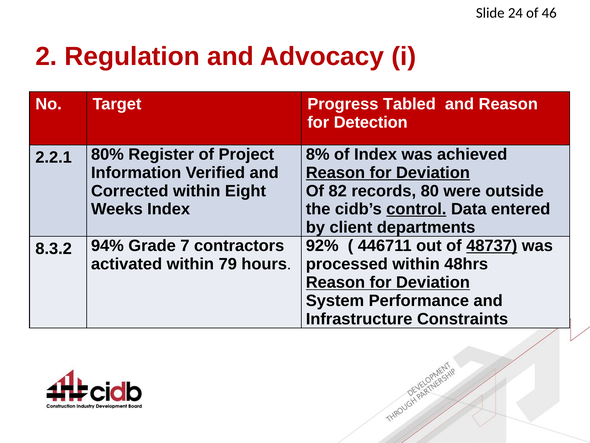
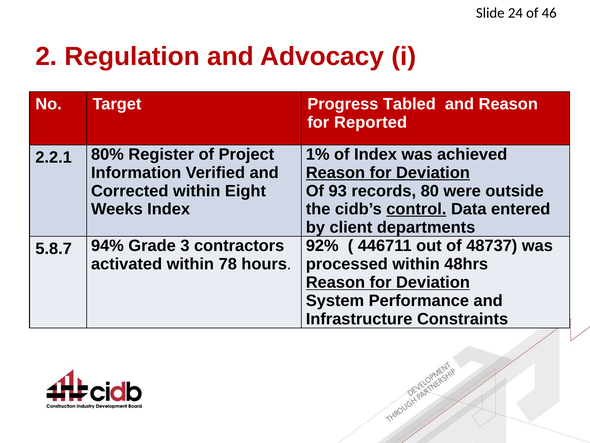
Detection: Detection -> Reported
8%: 8% -> 1%
82: 82 -> 93
48737 underline: present -> none
8.3.2: 8.3.2 -> 5.8.7
7: 7 -> 3
79: 79 -> 78
